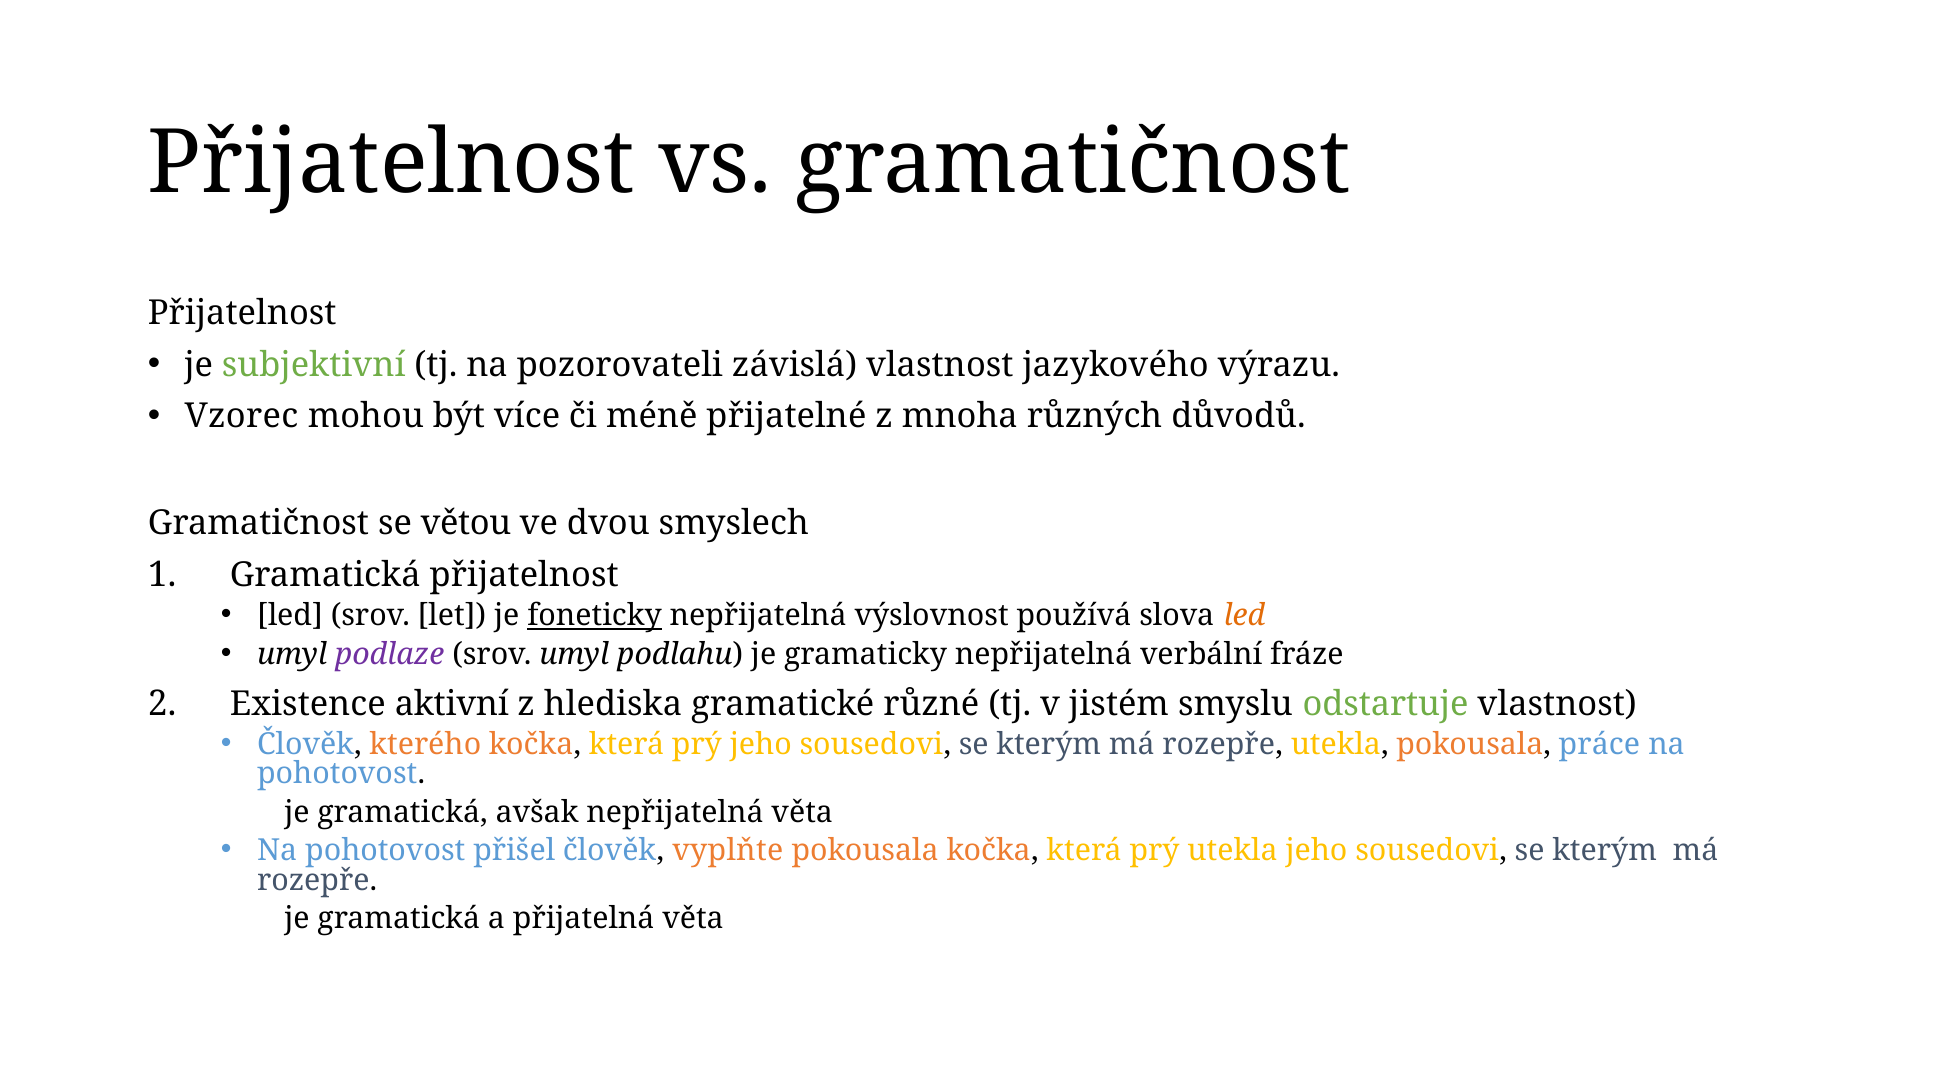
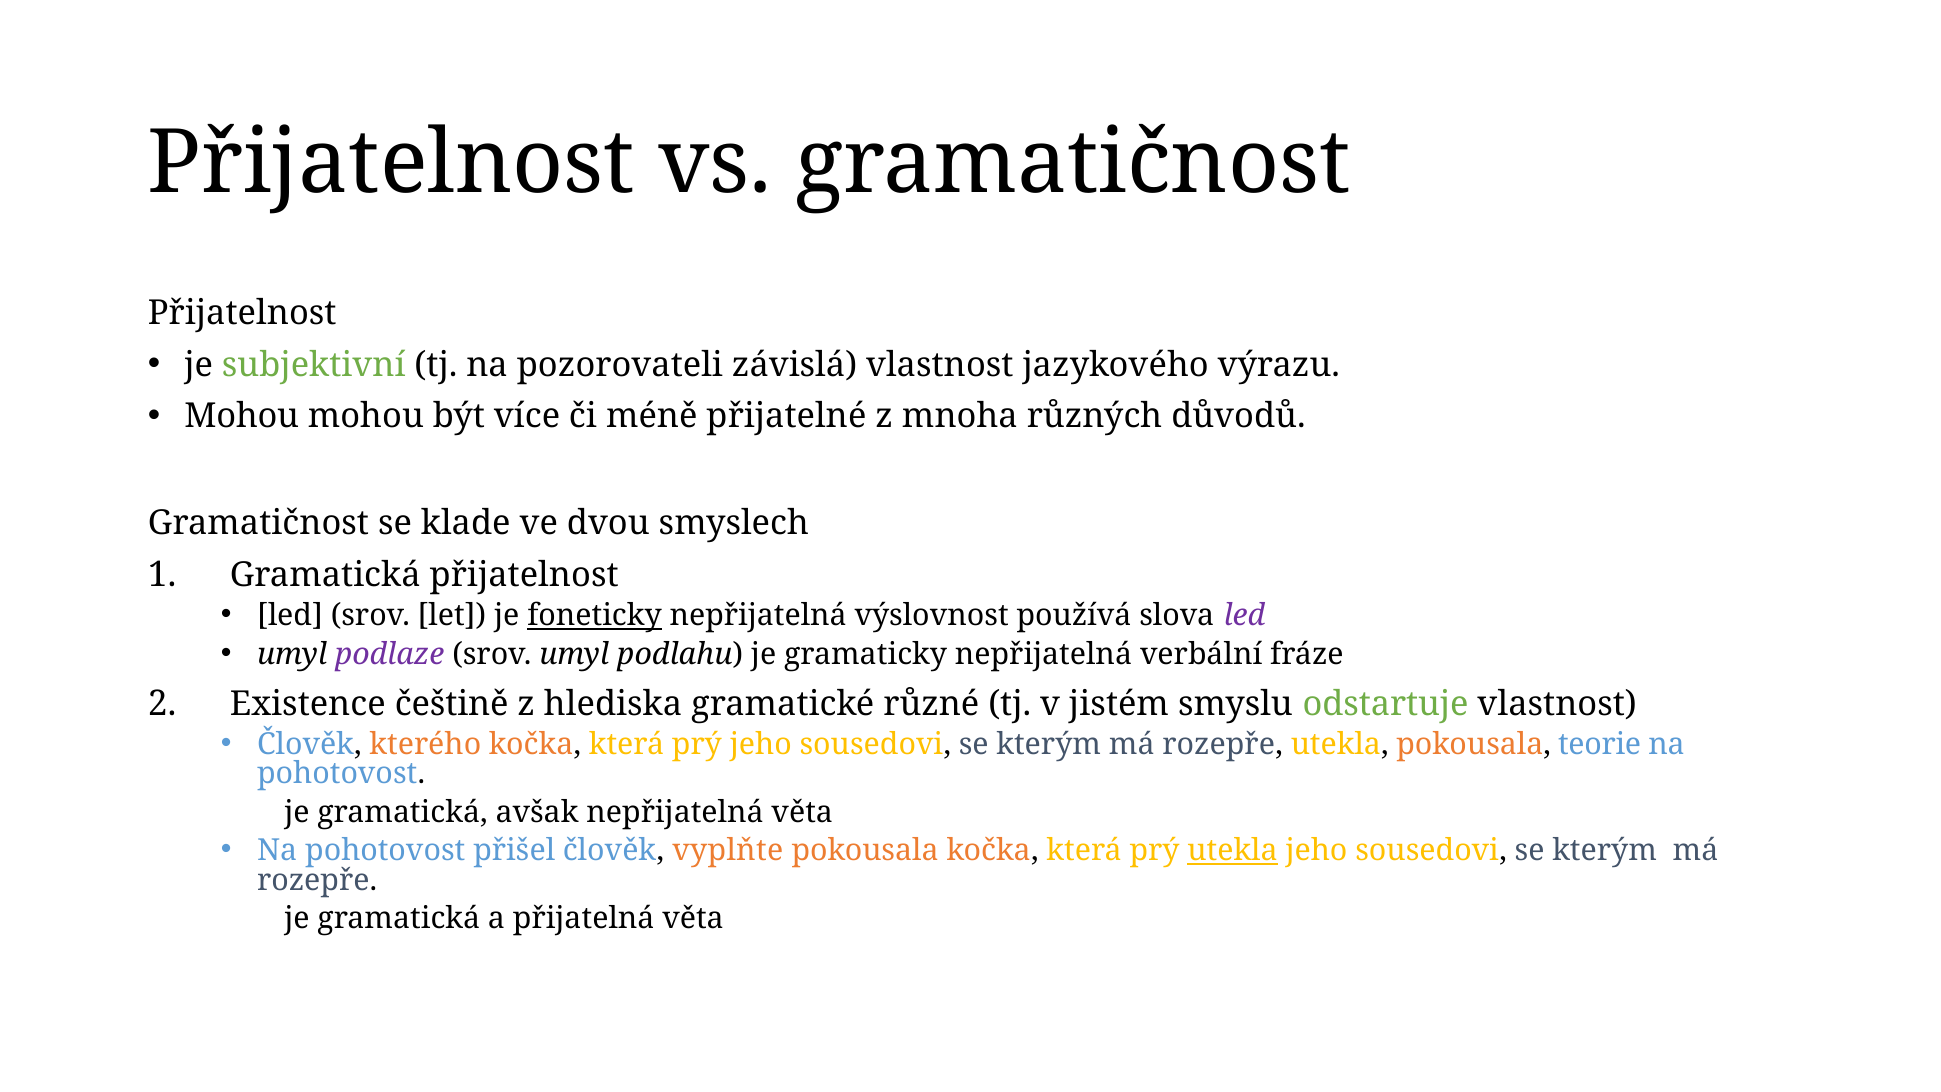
Vzorec at (241, 416): Vzorec -> Mohou
větou: větou -> klade
led at (1244, 616) colour: orange -> purple
aktivní: aktivní -> češtině
práce: práce -> teorie
utekla at (1233, 851) underline: none -> present
